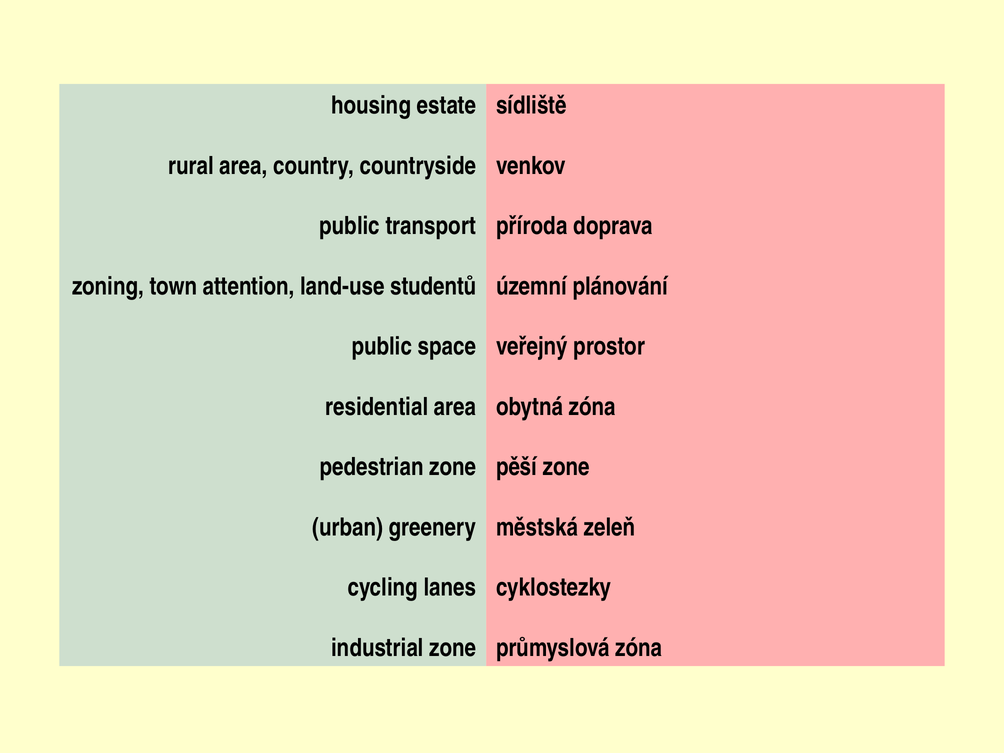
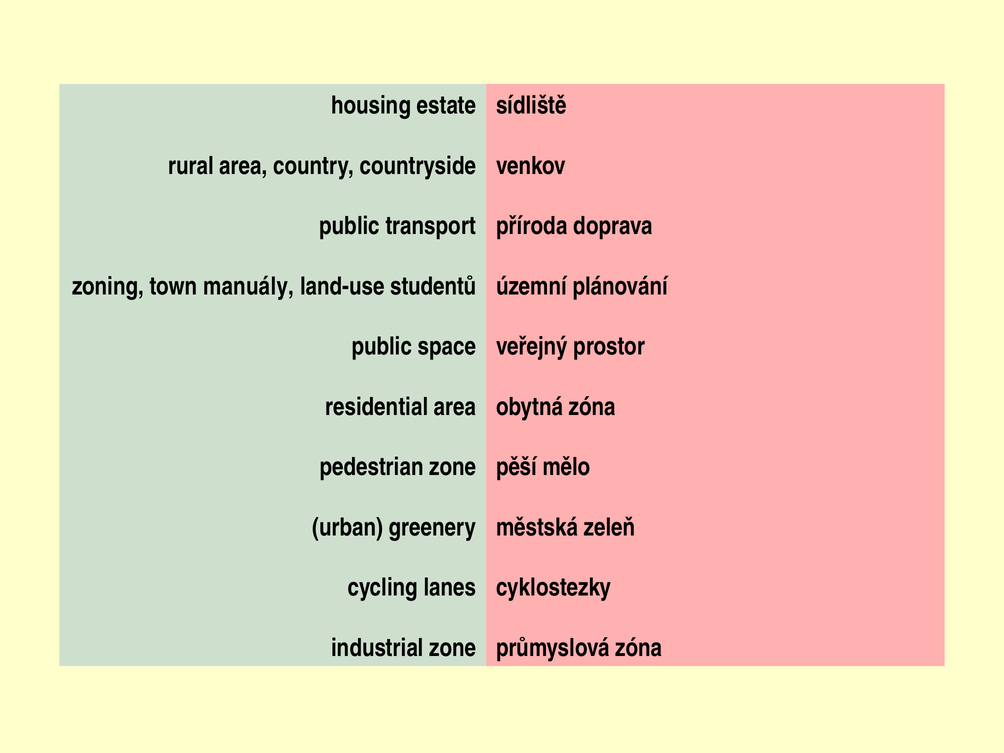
attention: attention -> manuály
pěší zone: zone -> mělo
